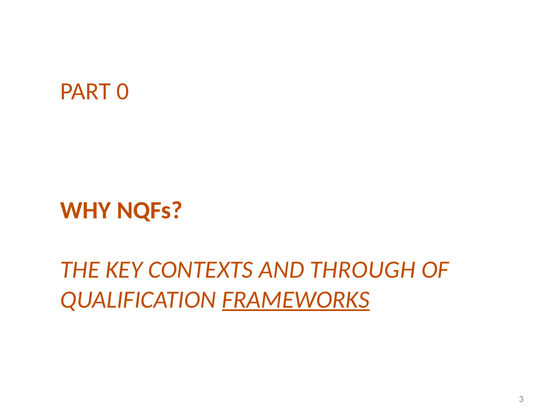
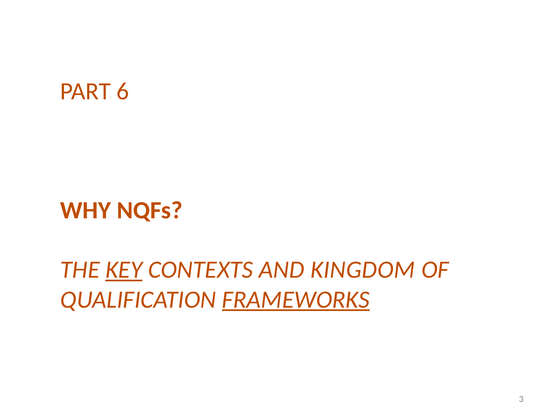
0: 0 -> 6
KEY underline: none -> present
THROUGH: THROUGH -> KINGDOM
